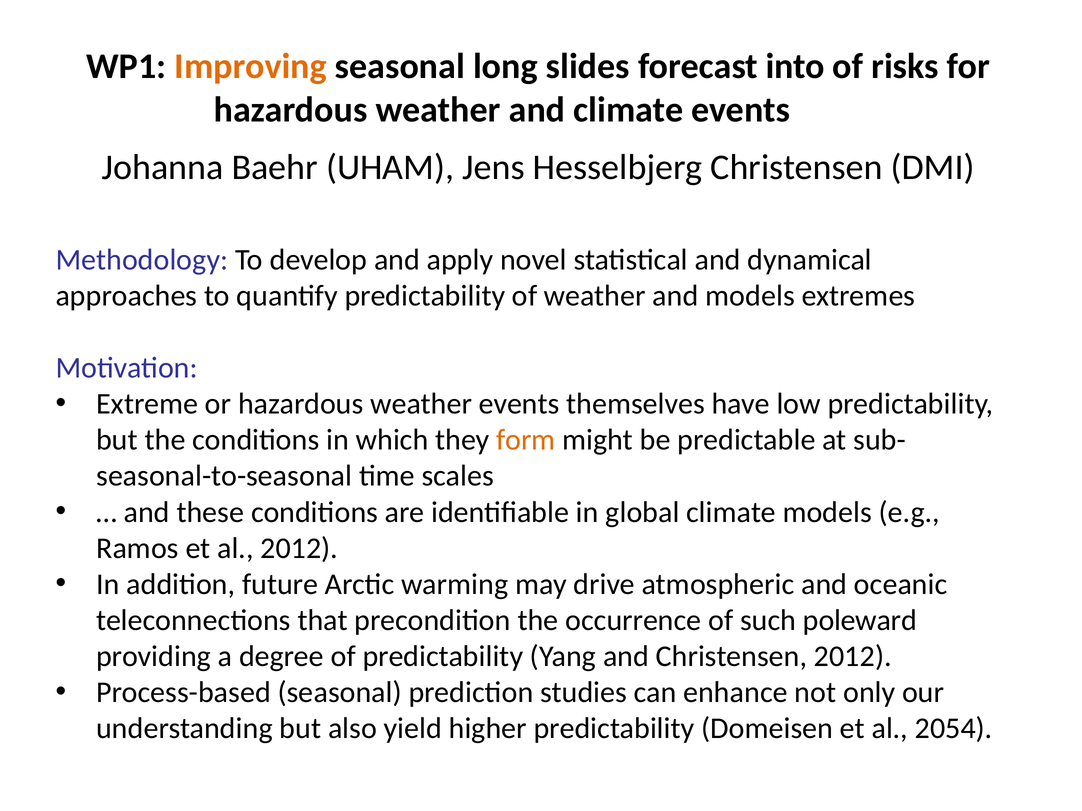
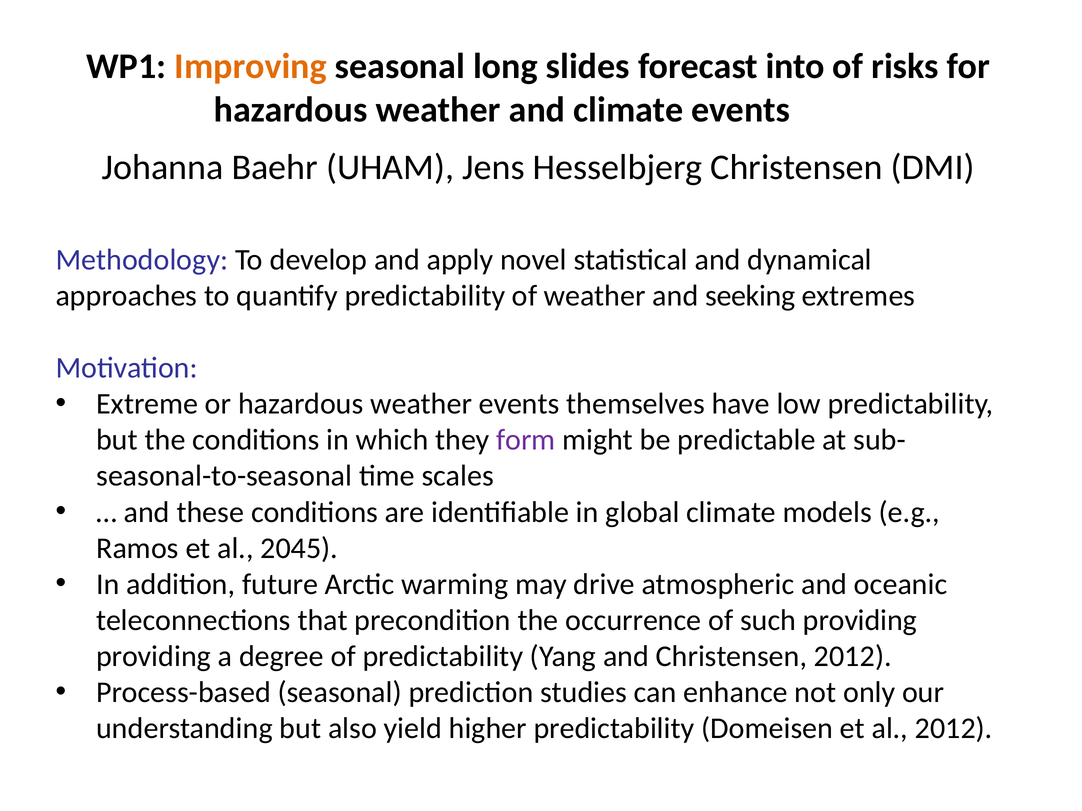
and models: models -> seeking
form colour: orange -> purple
al 2012: 2012 -> 2045
such poleward: poleward -> providing
al 2054: 2054 -> 2012
